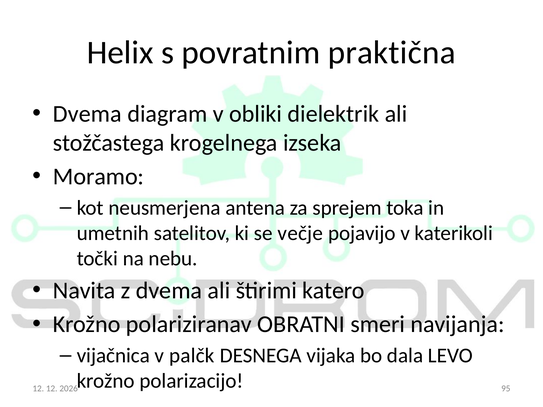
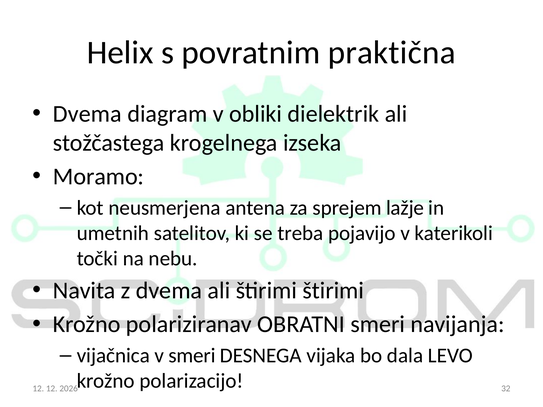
toka: toka -> lažje
večje: večje -> treba
štirimi katero: katero -> štirimi
v palčk: palčk -> smeri
95: 95 -> 32
